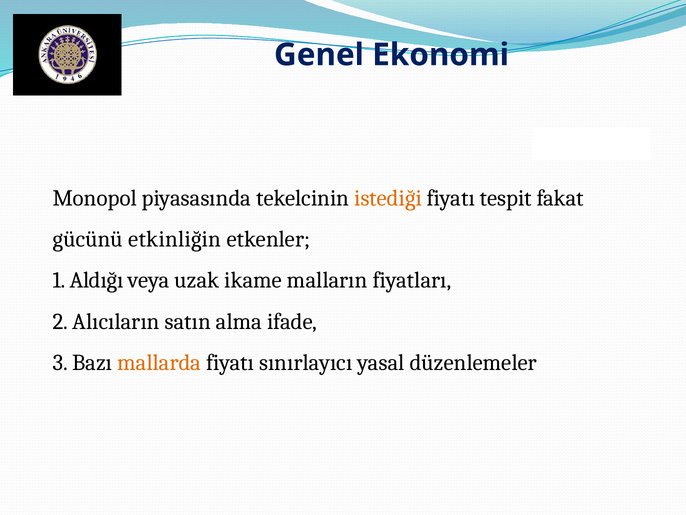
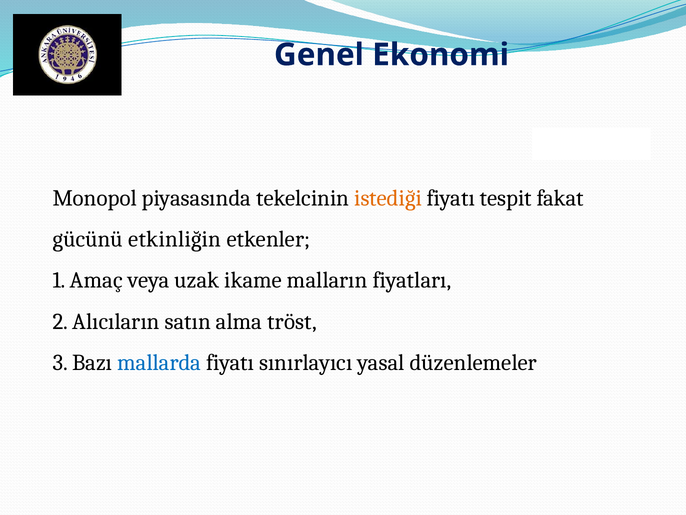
Aldığı: Aldığı -> Amaç
ifade: ifade -> tröst
mallarda colour: orange -> blue
